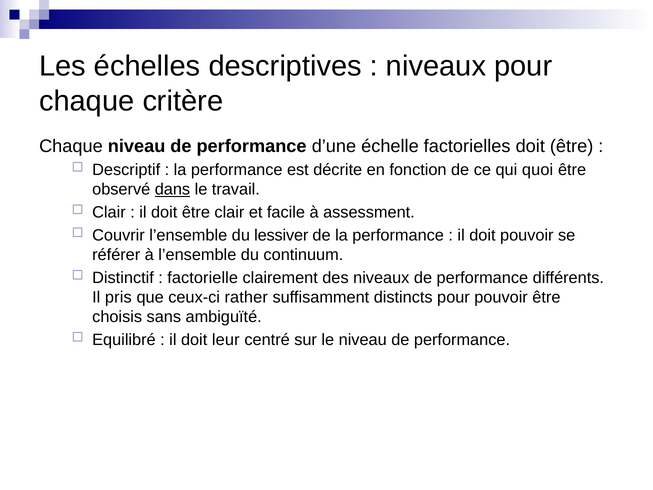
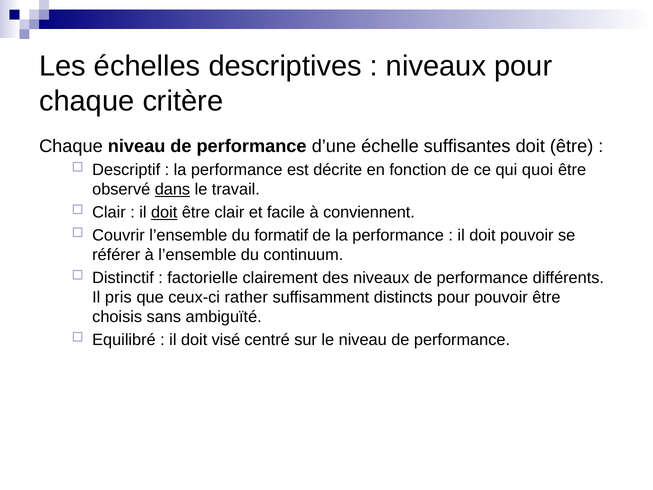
factorielles: factorielles -> suffisantes
doit at (164, 212) underline: none -> present
assessment: assessment -> conviennent
lessiver: lessiver -> formatif
leur: leur -> visé
